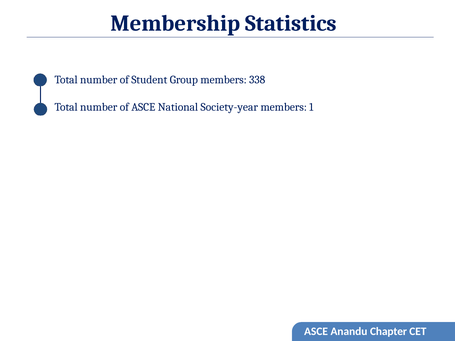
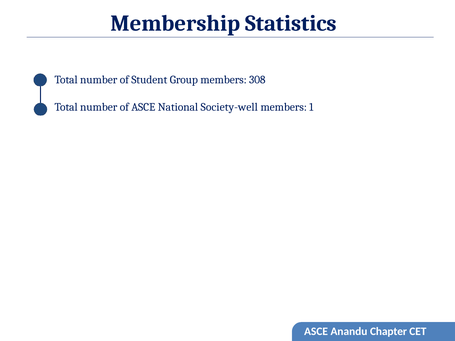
338: 338 -> 308
Society-year: Society-year -> Society-well
